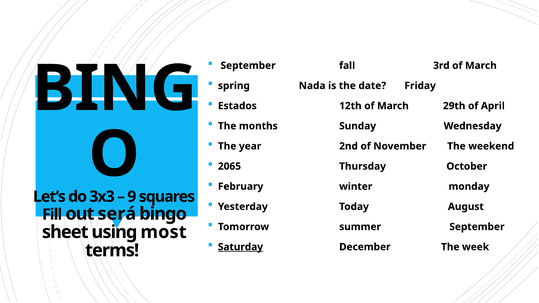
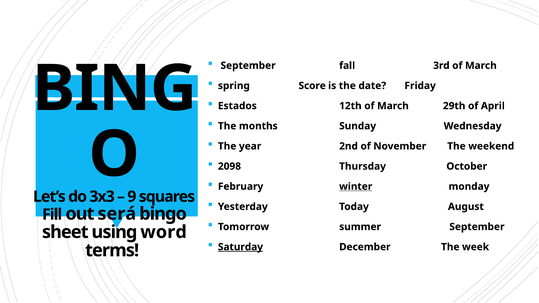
Nada: Nada -> Score
2065: 2065 -> 2098
winter underline: none -> present
most: most -> word
